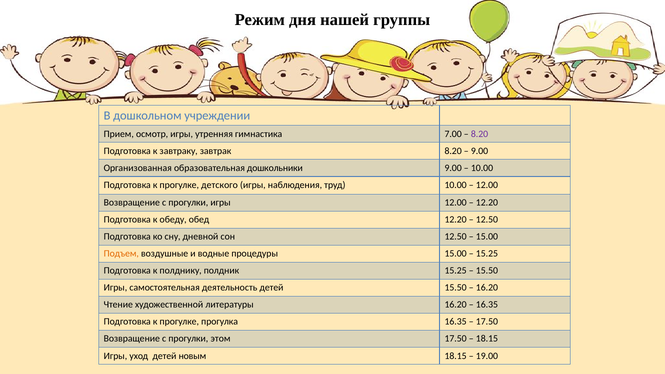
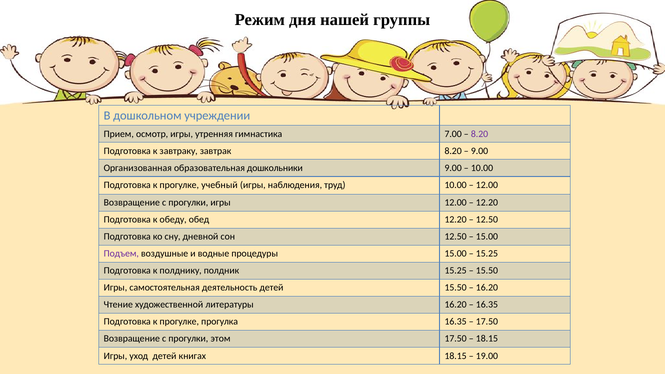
детского: детского -> учебный
Подъем colour: orange -> purple
новым: новым -> книгах
